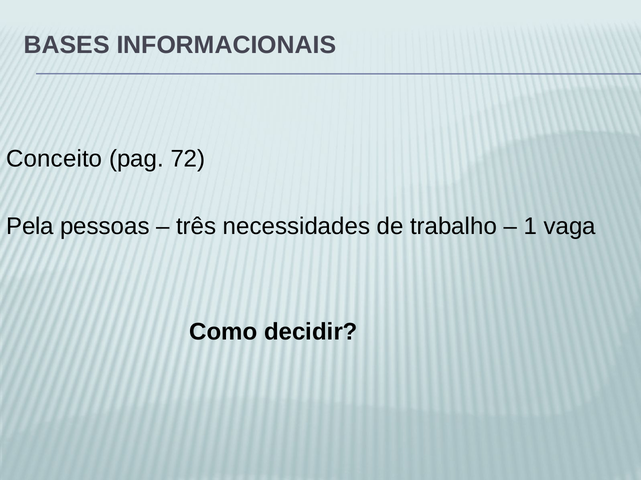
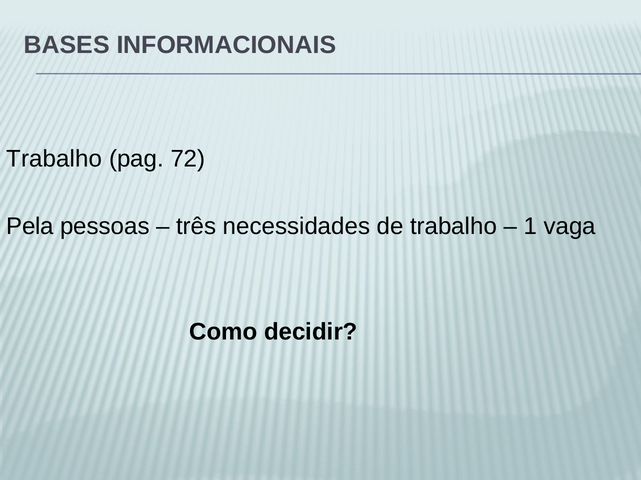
Conceito at (54, 159): Conceito -> Trabalho
